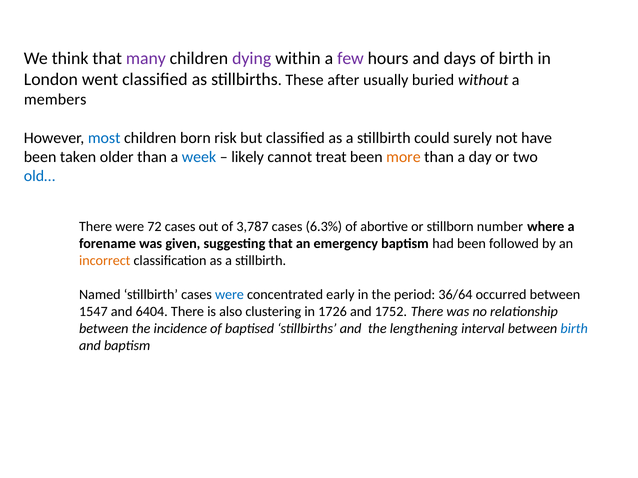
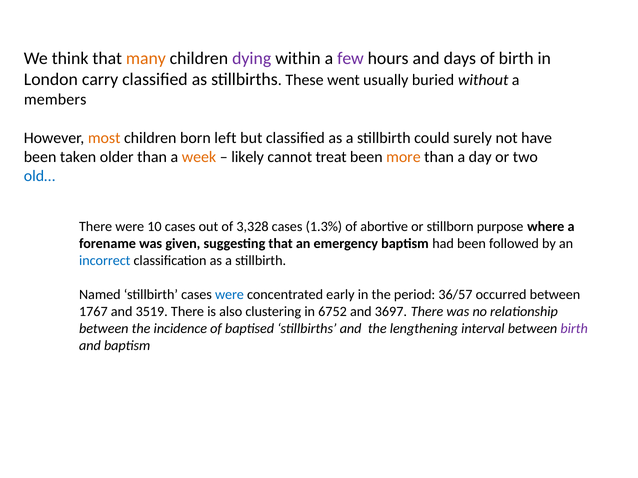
many colour: purple -> orange
went: went -> carry
after: after -> went
most colour: blue -> orange
risk: risk -> left
week colour: blue -> orange
72: 72 -> 10
3,787: 3,787 -> 3,328
6.3%: 6.3% -> 1.3%
number: number -> purpose
incorrect colour: orange -> blue
36/64: 36/64 -> 36/57
1547: 1547 -> 1767
6404: 6404 -> 3519
1726: 1726 -> 6752
1752: 1752 -> 3697
birth at (574, 329) colour: blue -> purple
